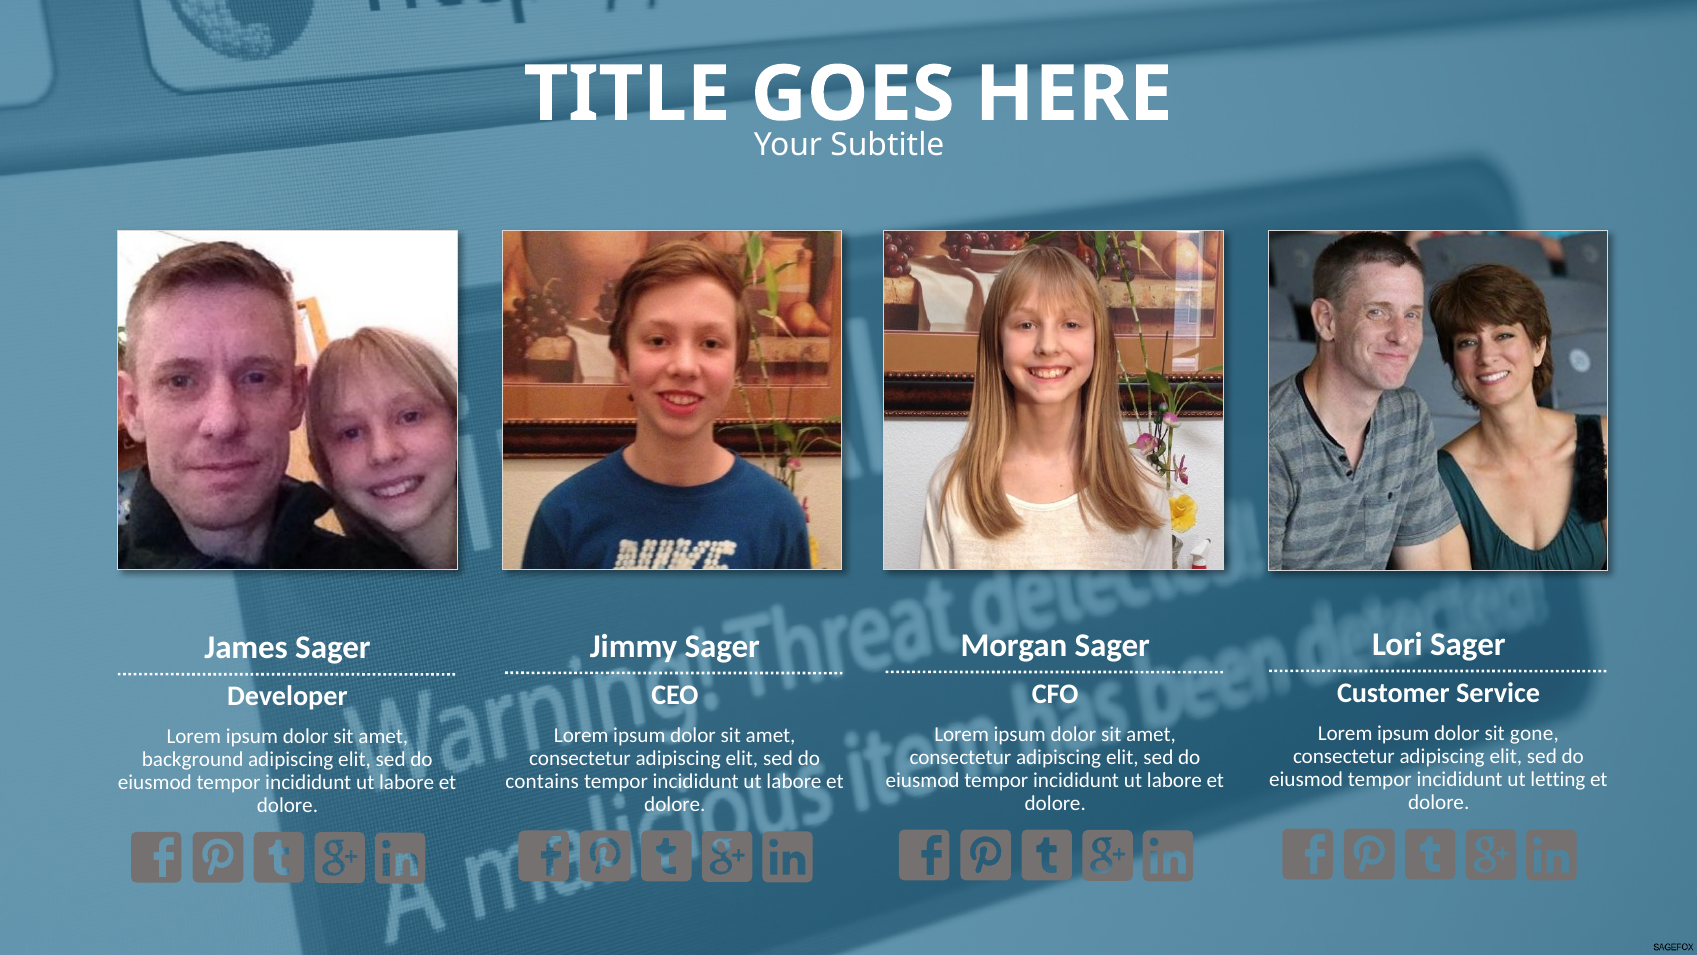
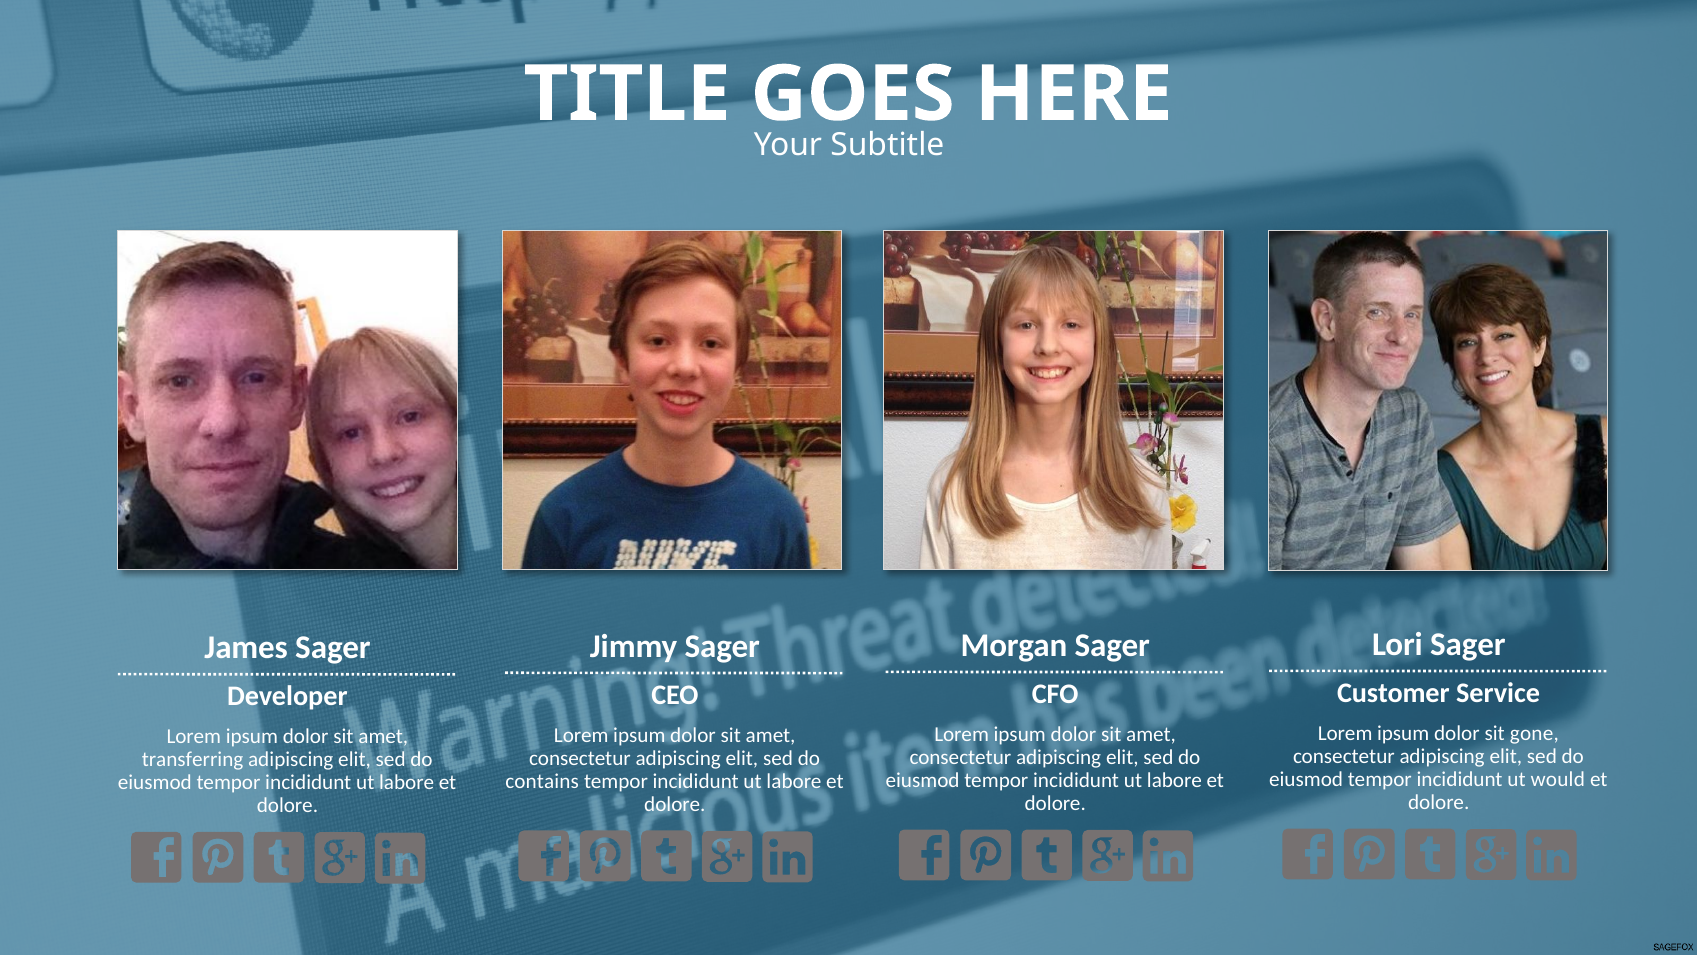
background: background -> transferring
letting: letting -> would
